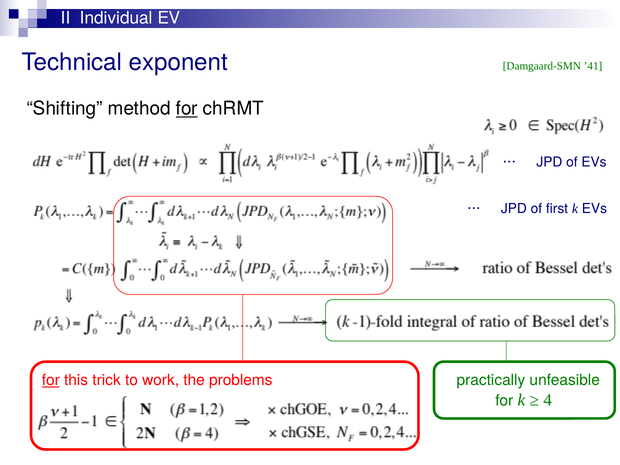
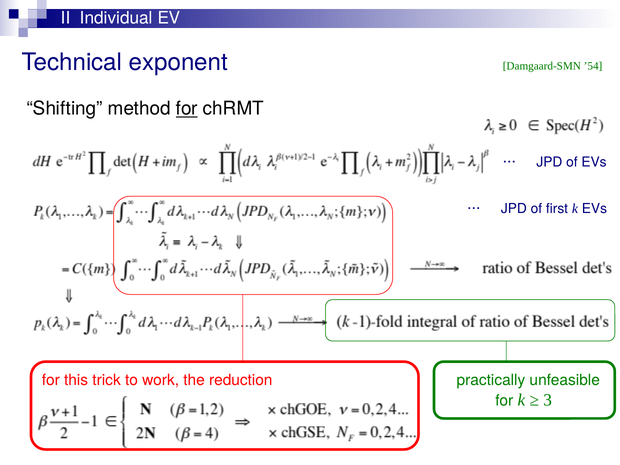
’41: ’41 -> ’54
for at (51, 380) underline: present -> none
problems: problems -> reduction
4: 4 -> 3
